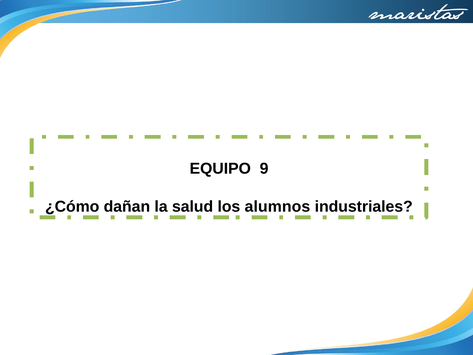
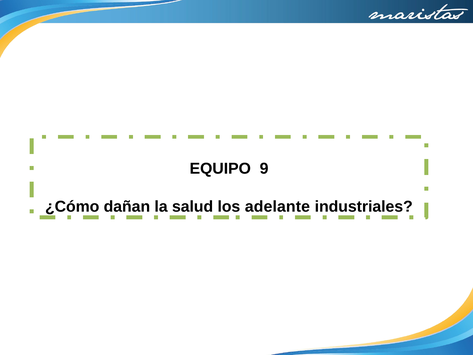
alumnos: alumnos -> adelante
